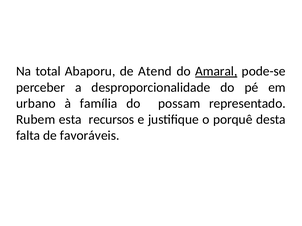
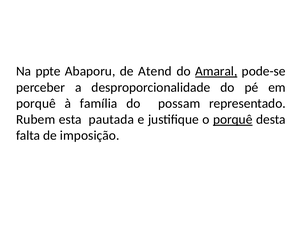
total: total -> ppte
urbano at (36, 104): urbano -> porquê
recursos: recursos -> pautada
porquê at (233, 120) underline: none -> present
favoráveis: favoráveis -> imposição
